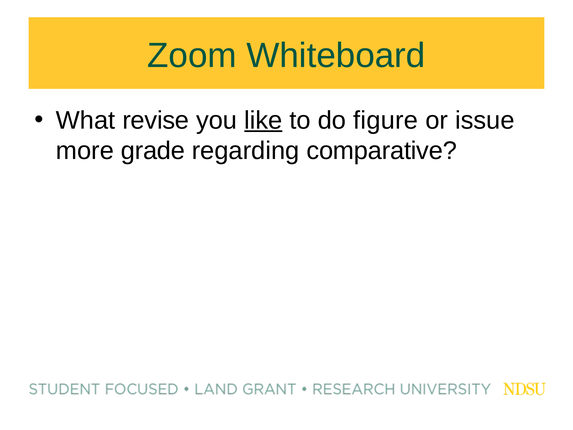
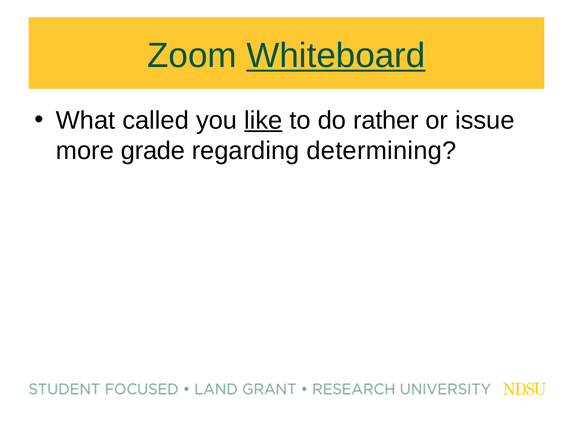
Whiteboard underline: none -> present
revise: revise -> called
figure: figure -> rather
comparative: comparative -> determining
